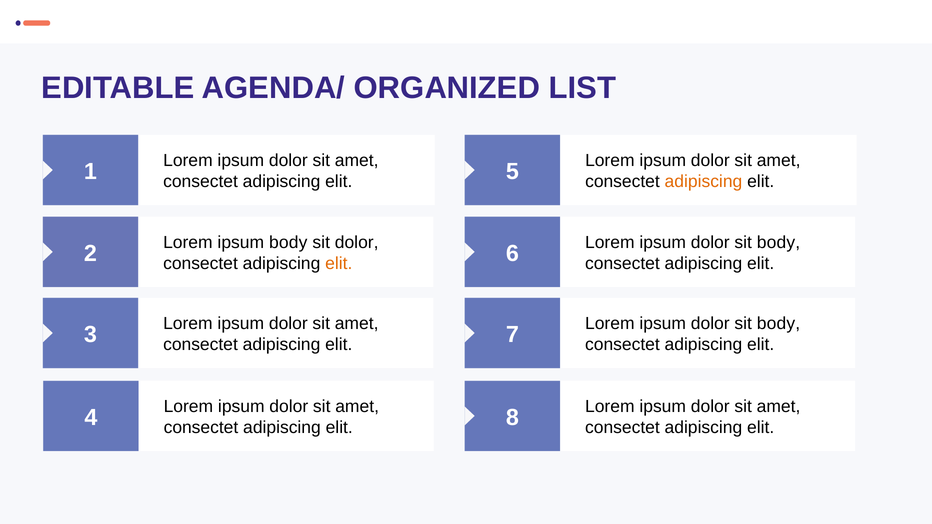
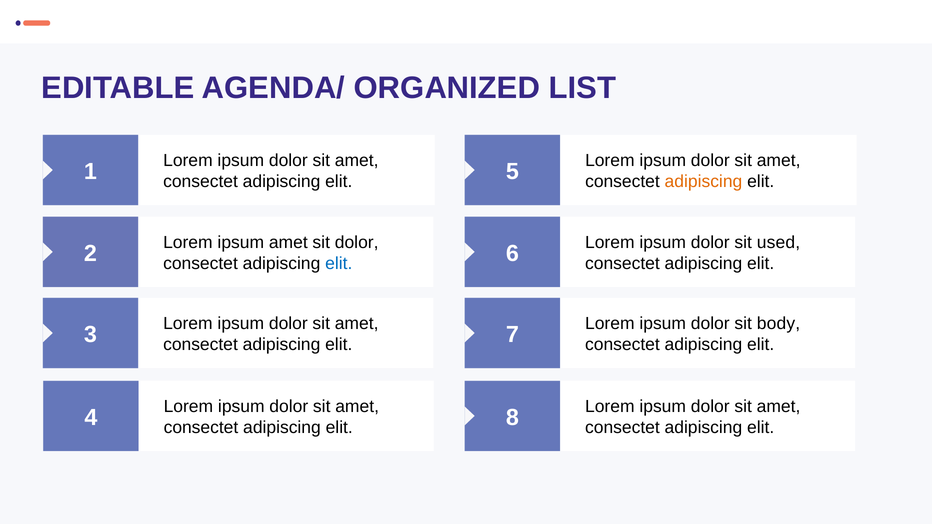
ipsum body: body -> amet
body at (779, 243): body -> used
elit at (339, 264) colour: orange -> blue
